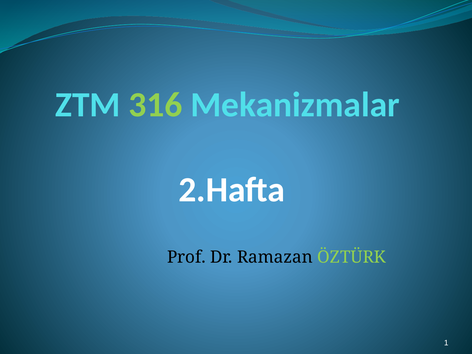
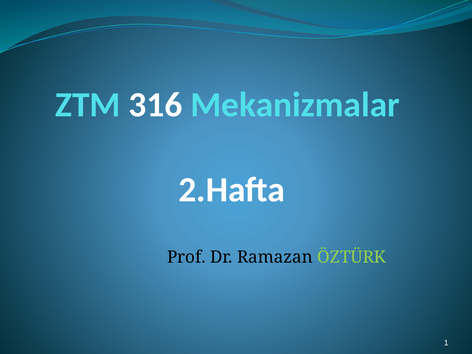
316 colour: light green -> white
